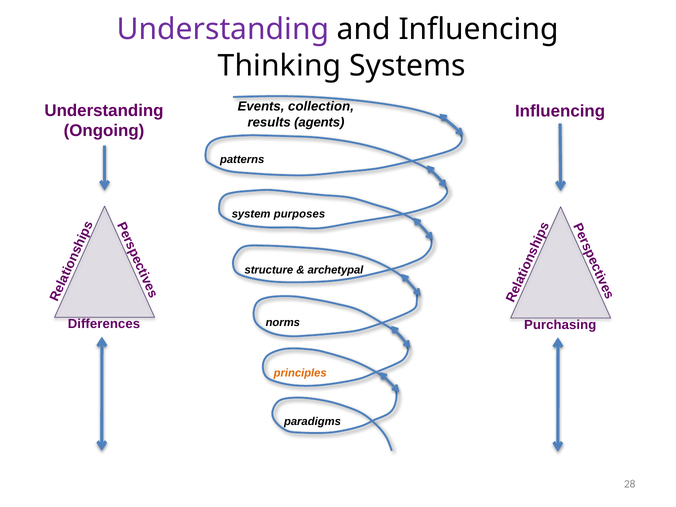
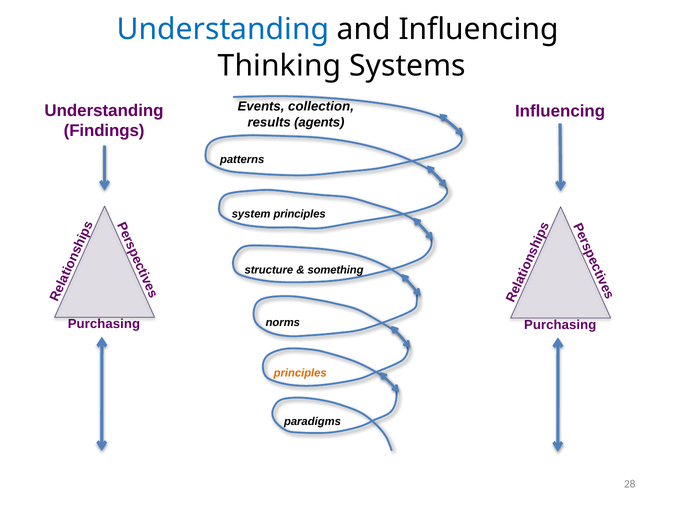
Understanding at (223, 30) colour: purple -> blue
Ongoing: Ongoing -> Findings
system purposes: purposes -> principles
archetypal: archetypal -> something
Differences at (104, 324): Differences -> Purchasing
